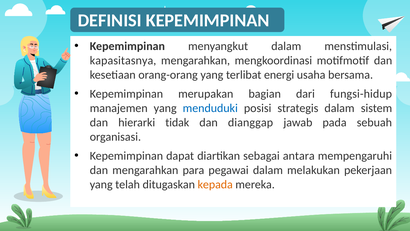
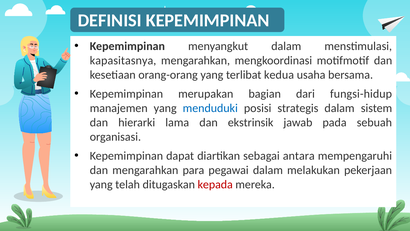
energi: energi -> kedua
tidak: tidak -> lama
dianggap: dianggap -> ekstrinsik
kepada colour: orange -> red
